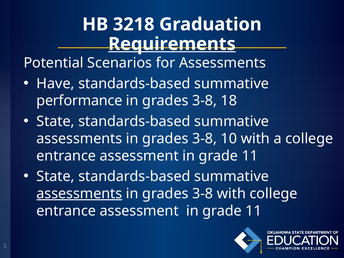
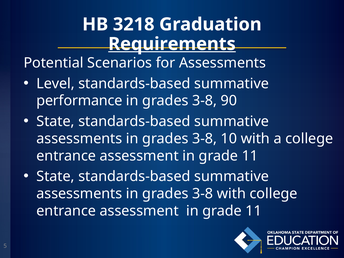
Have: Have -> Level
18: 18 -> 90
assessments at (79, 194) underline: present -> none
